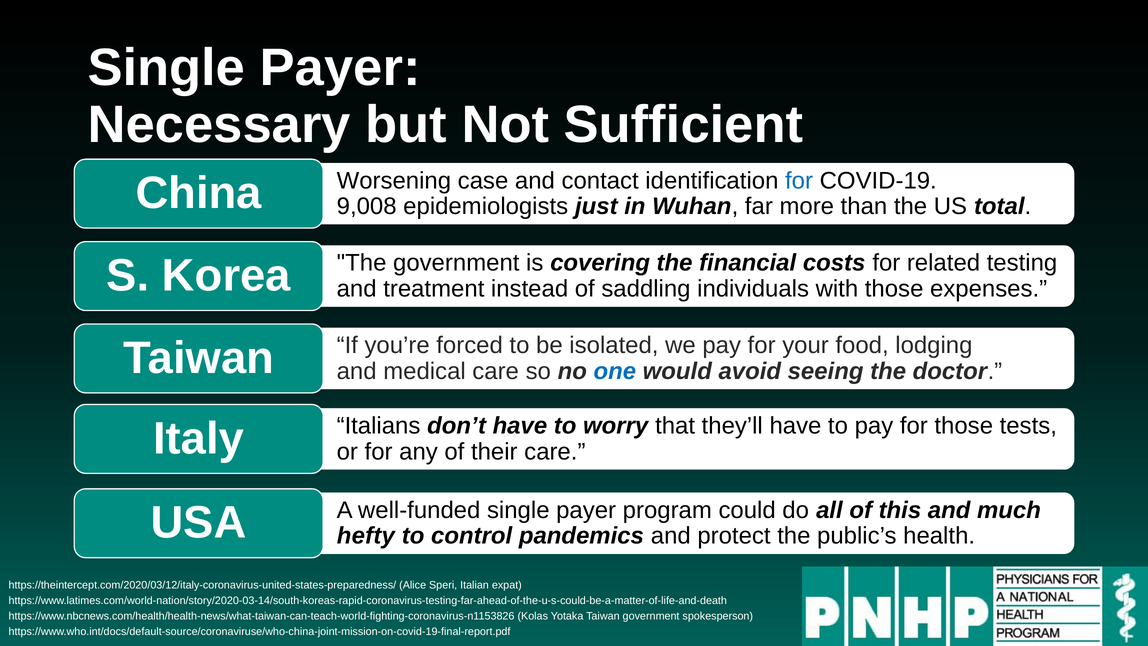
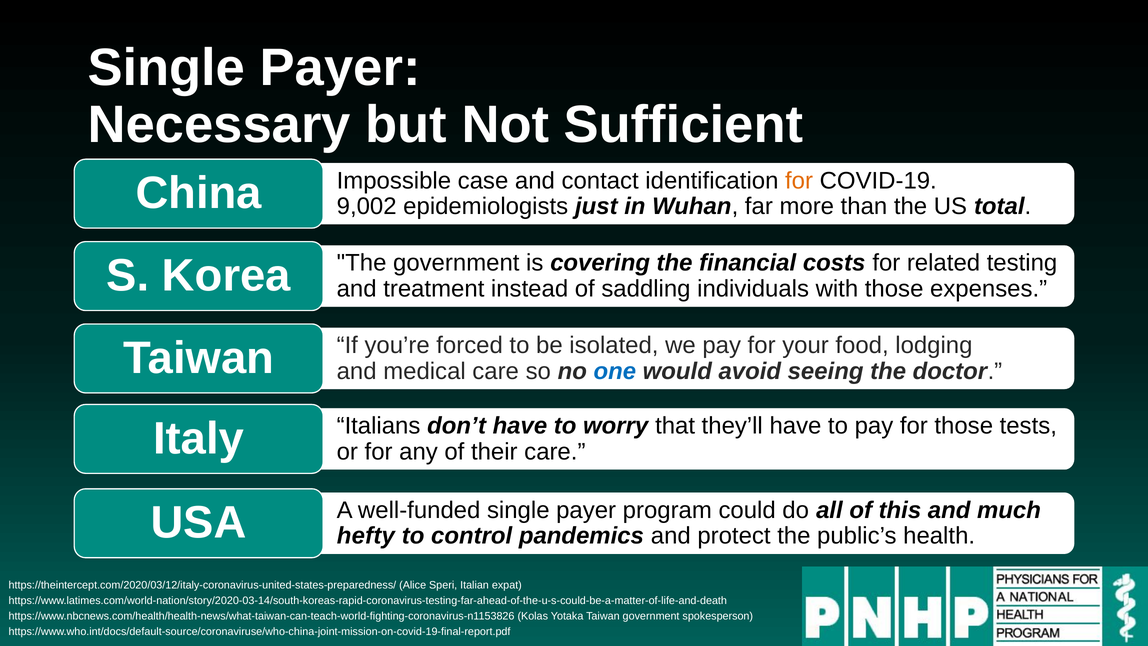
Worsening: Worsening -> Impossible
for at (799, 181) colour: blue -> orange
9,008: 9,008 -> 9,002
